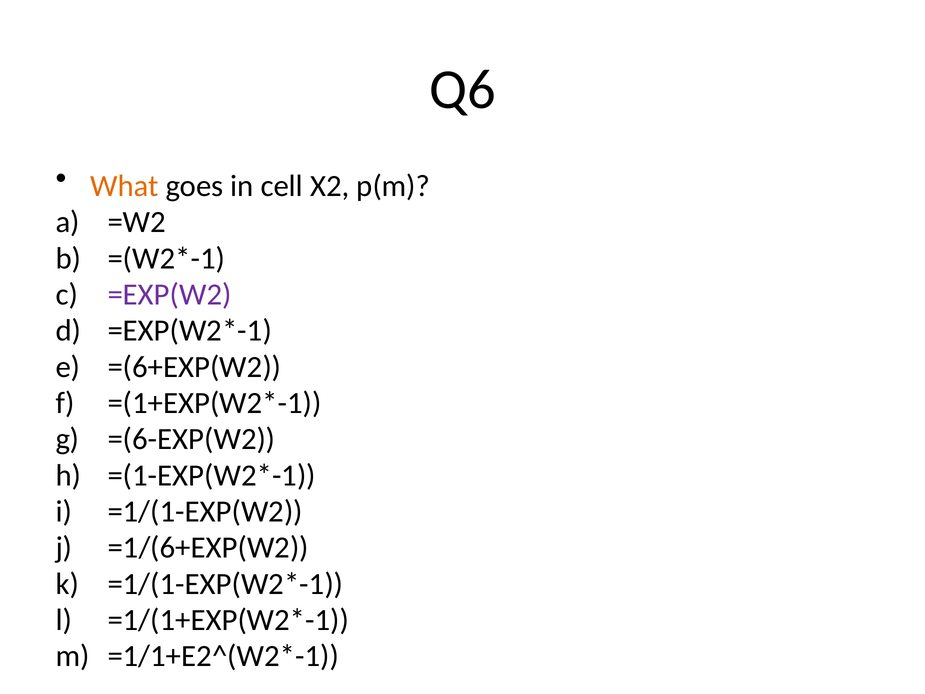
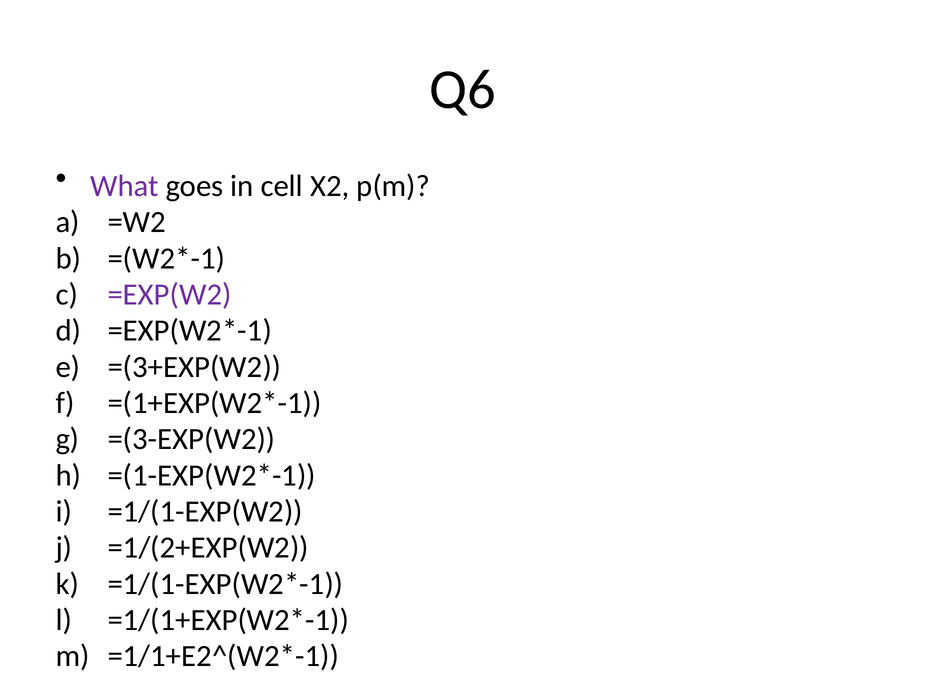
What colour: orange -> purple
=(6+EXP(W2: =(6+EXP(W2 -> =(3+EXP(W2
=(6-EXP(W2: =(6-EXP(W2 -> =(3-EXP(W2
=1/(6+EXP(W2: =1/(6+EXP(W2 -> =1/(2+EXP(W2
